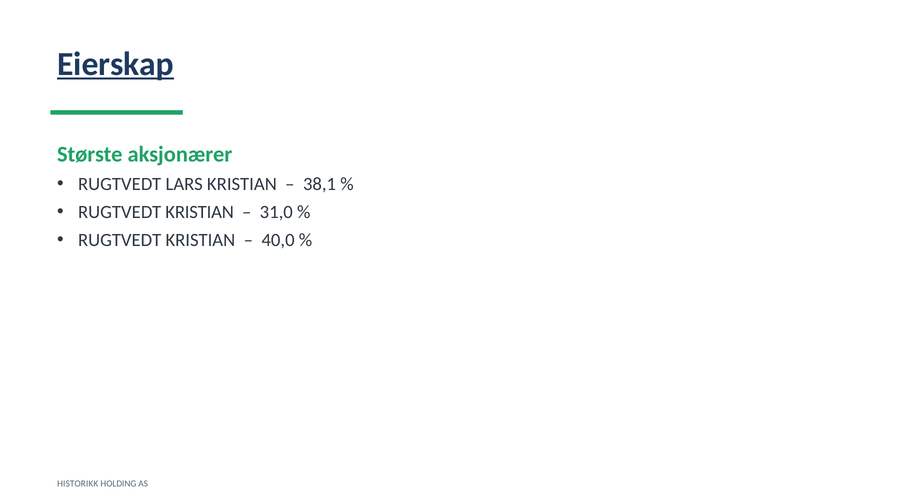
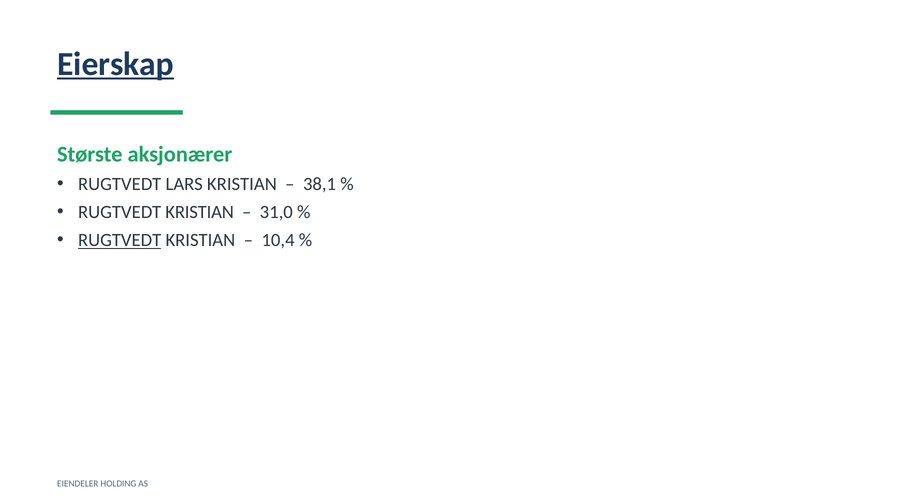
RUGTVEDT at (120, 241) underline: none -> present
40,0: 40,0 -> 10,4
HISTORIKK: HISTORIKK -> EIENDELER
